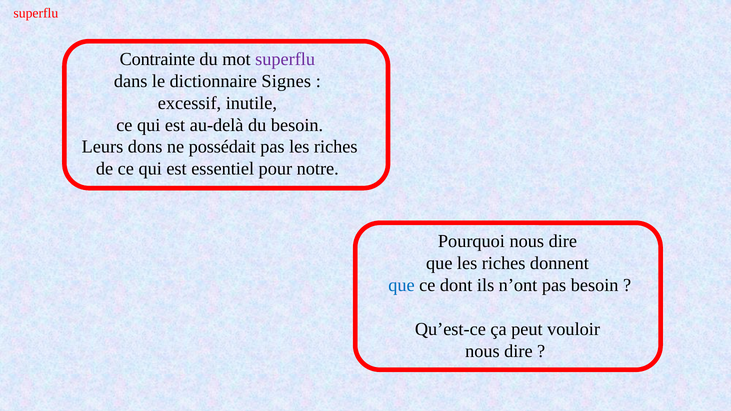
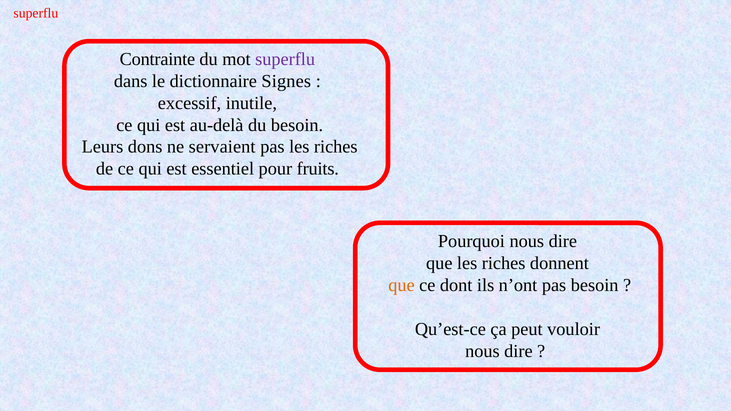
possédait: possédait -> servaient
notre: notre -> fruits
que at (401, 285) colour: blue -> orange
